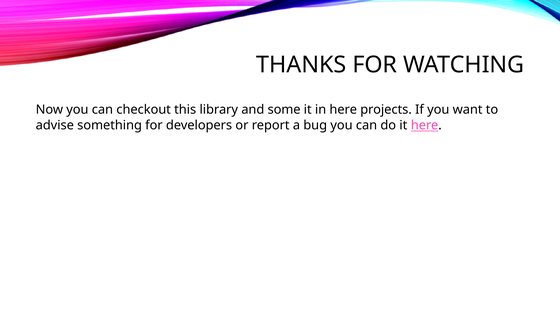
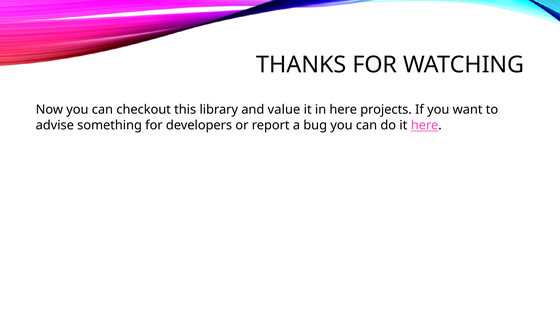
some: some -> value
